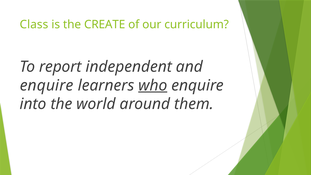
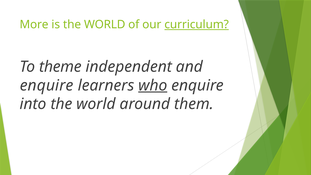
Class: Class -> More
is the CREATE: CREATE -> WORLD
curriculum underline: none -> present
report: report -> theme
